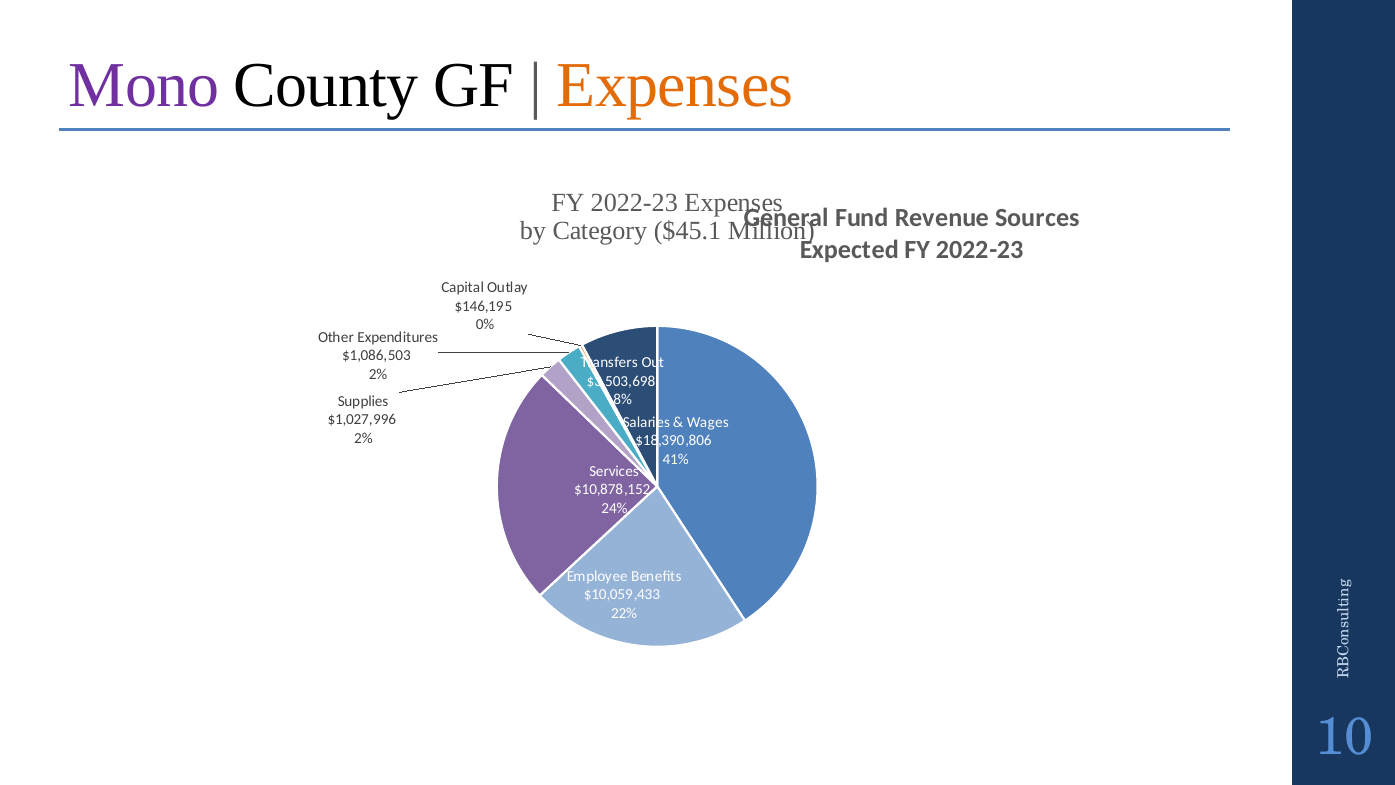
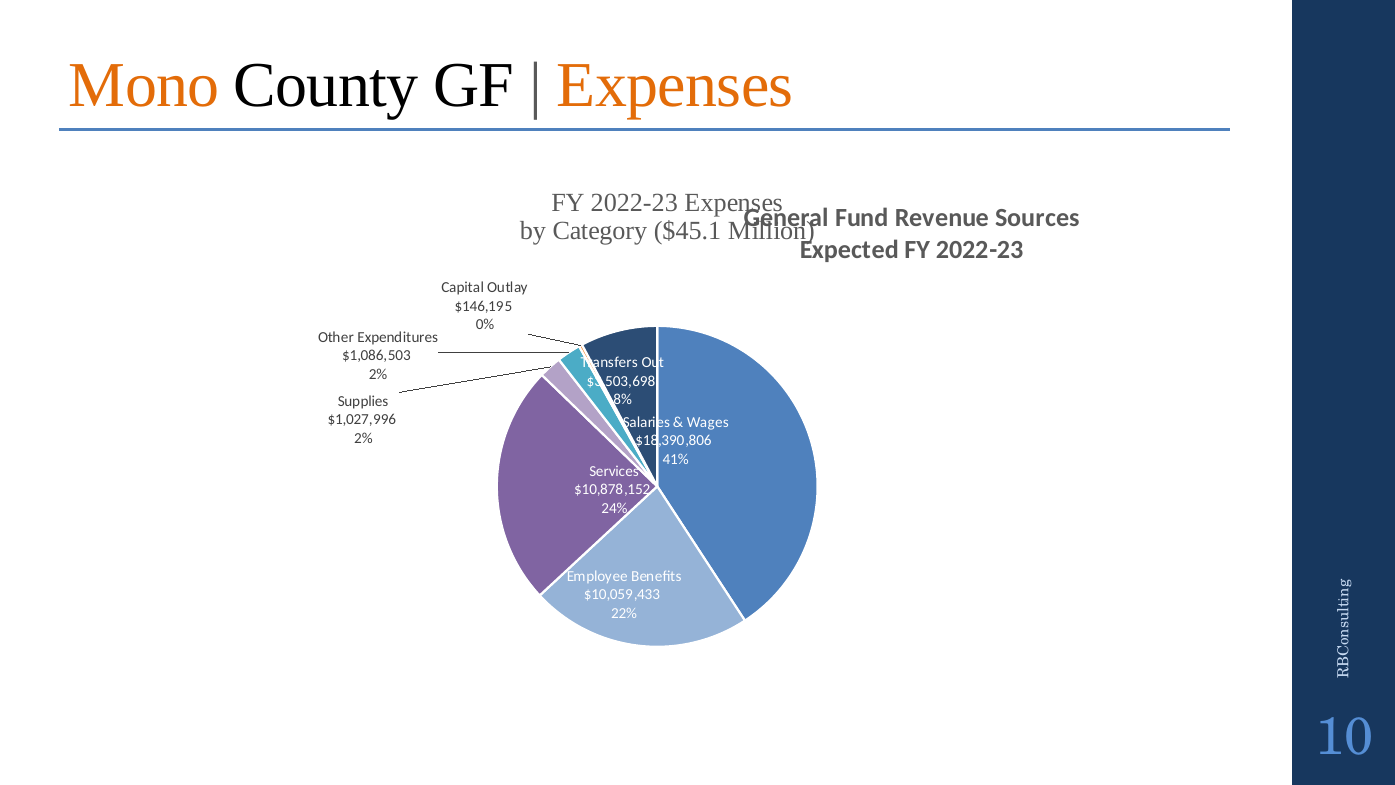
Mono colour: purple -> orange
